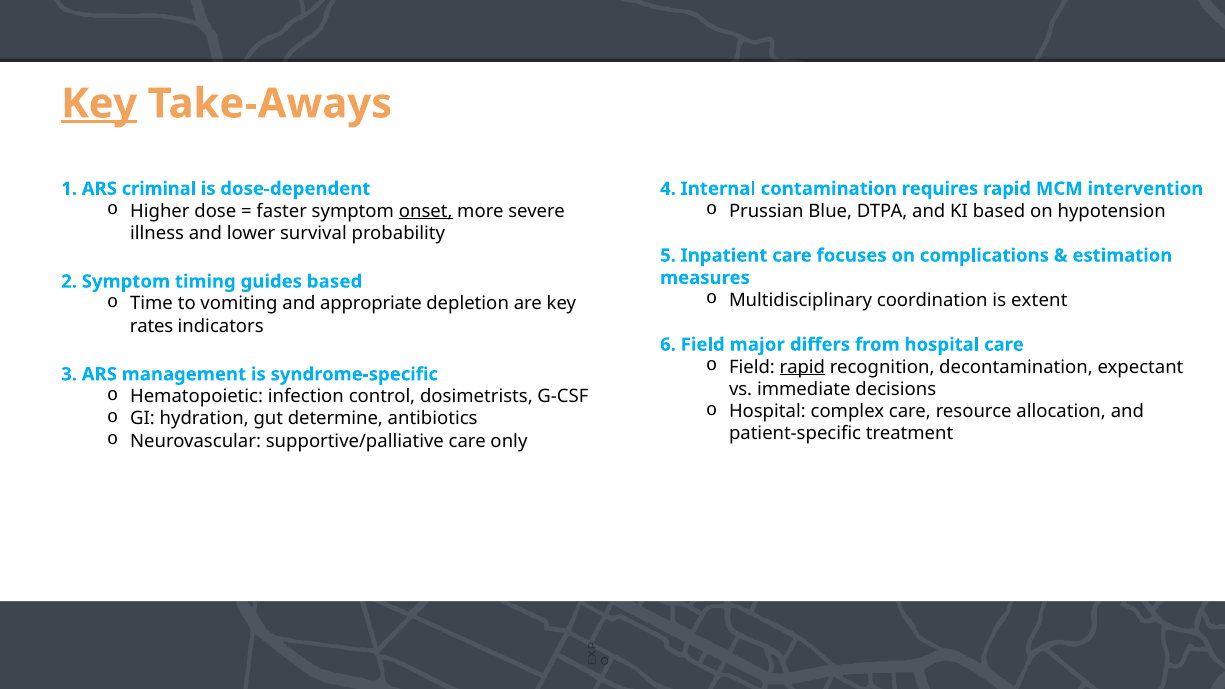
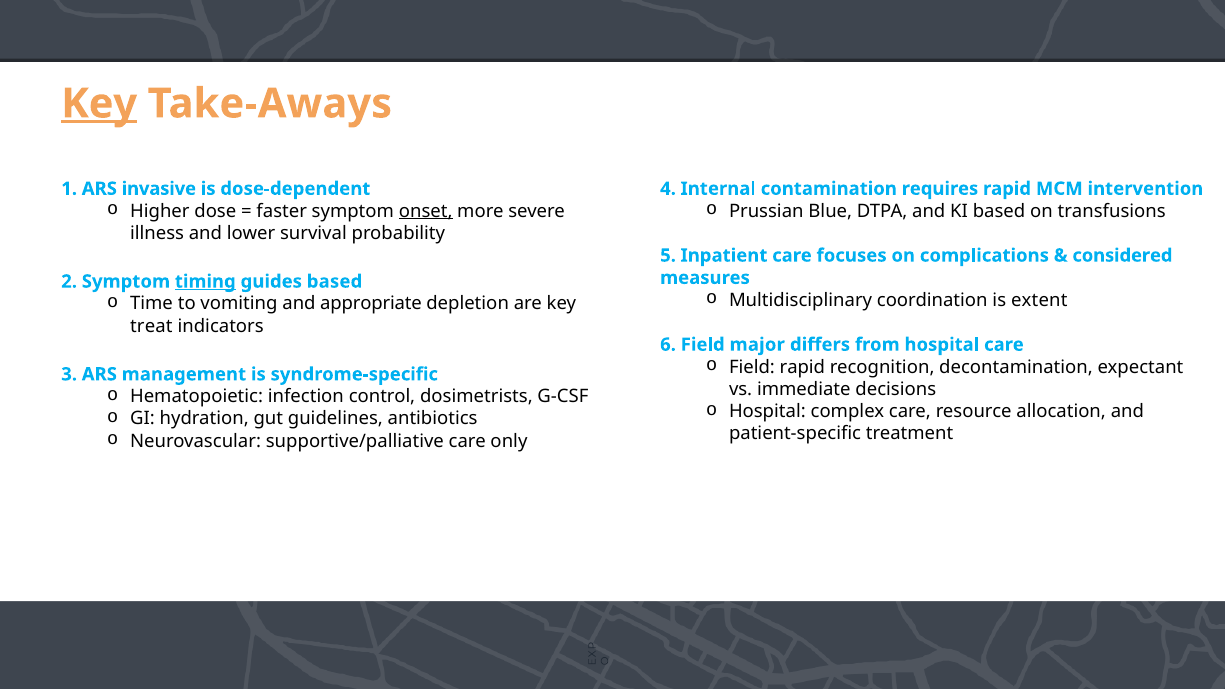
criminal: criminal -> invasive
hypotension: hypotension -> transfusions
estimation: estimation -> considered
timing underline: none -> present
rates: rates -> treat
rapid at (802, 367) underline: present -> none
determine: determine -> guidelines
